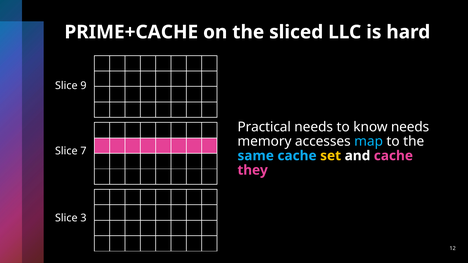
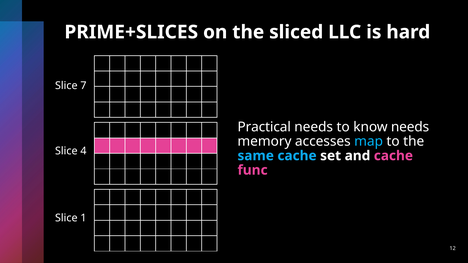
PRIME+CACHE: PRIME+CACHE -> PRIME+SLICES
9: 9 -> 7
7: 7 -> 4
set colour: yellow -> white
they: they -> func
3: 3 -> 1
